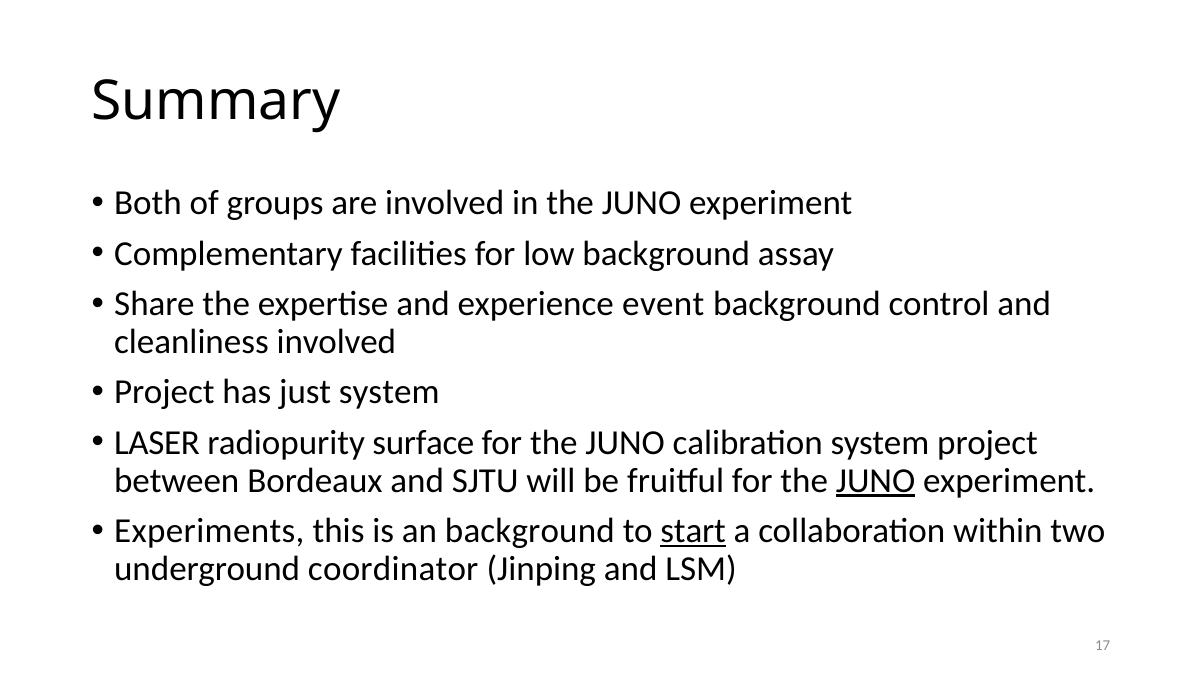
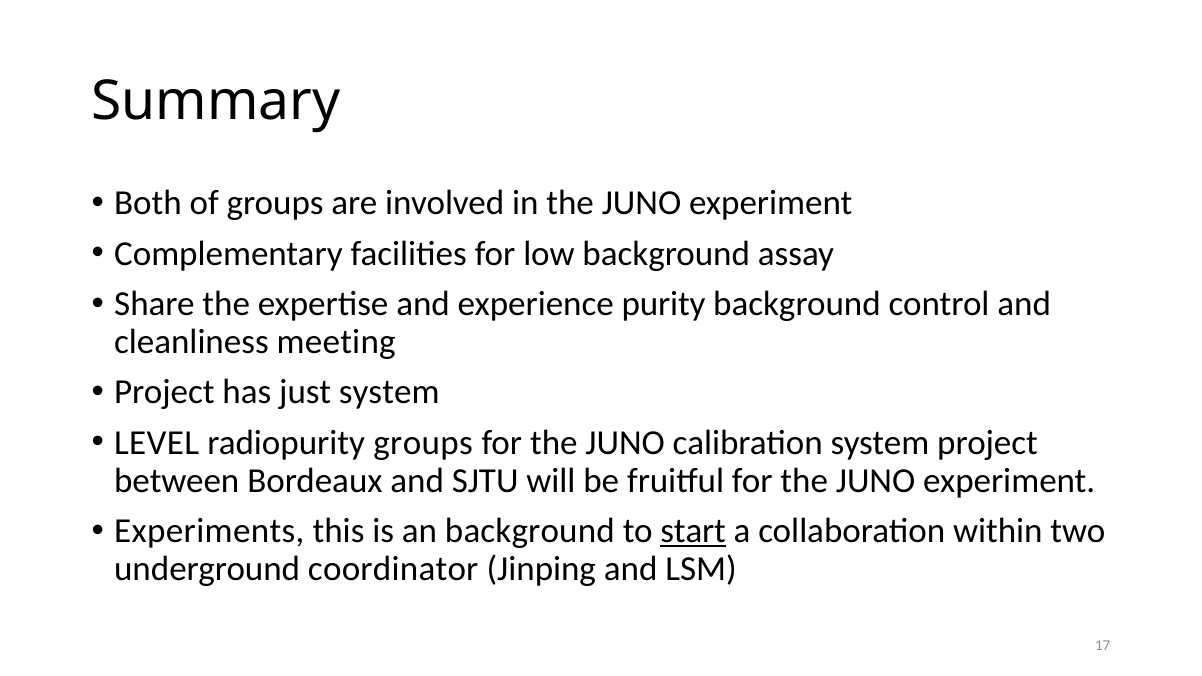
event: event -> purity
cleanliness involved: involved -> meeting
LASER: LASER -> LEVEL
radiopurity surface: surface -> groups
JUNO at (876, 481) underline: present -> none
